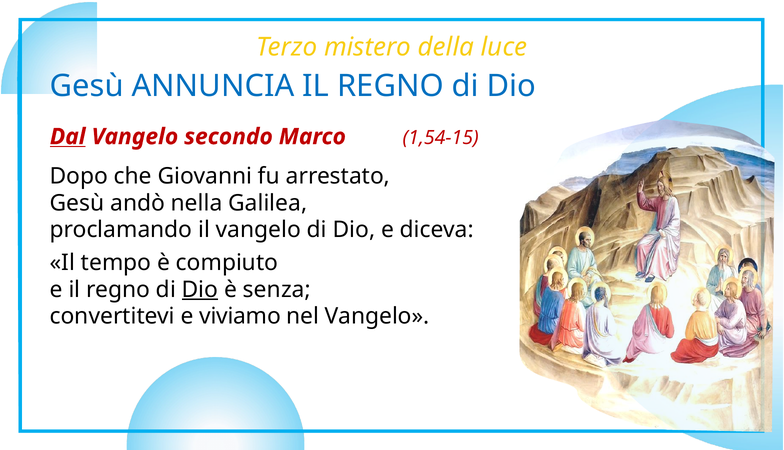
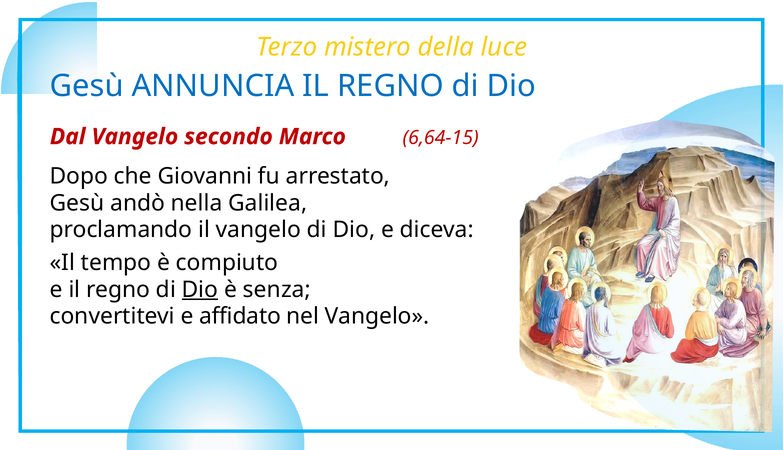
Dal underline: present -> none
1,54-15: 1,54-15 -> 6,64-15
viviamo: viviamo -> affidato
